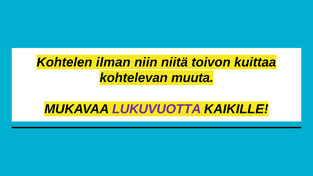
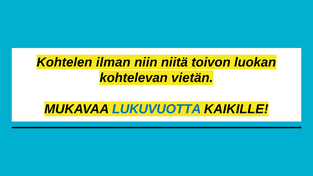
kuittaa: kuittaa -> luokan
muuta: muuta -> vietän
LUKUVUOTTA colour: purple -> blue
